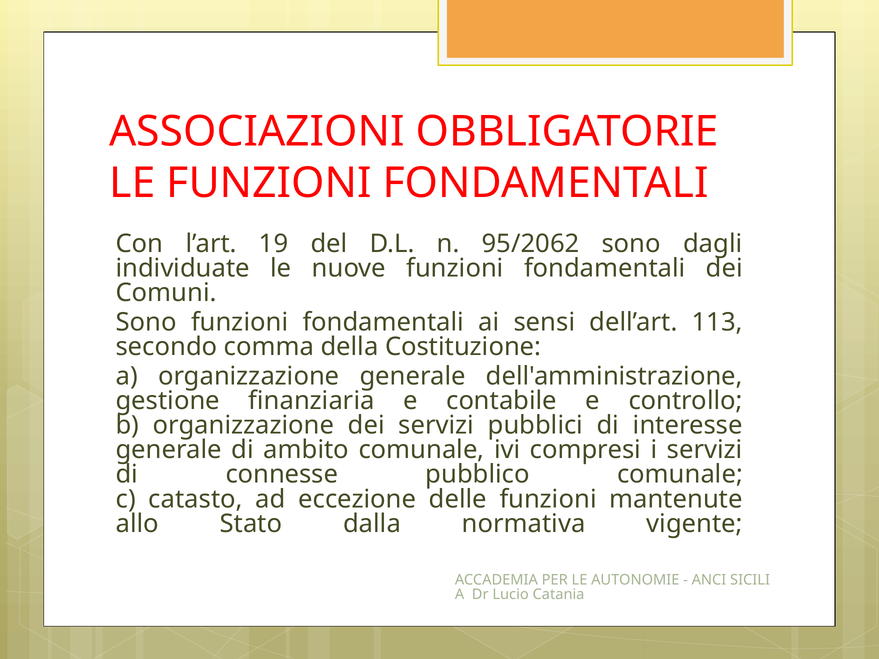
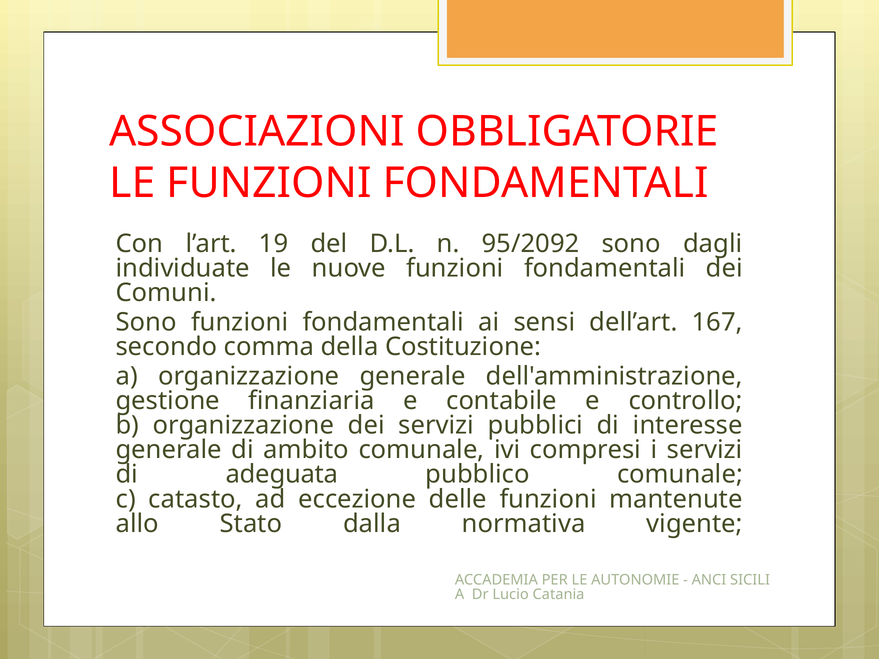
95/2062: 95/2062 -> 95/2092
113: 113 -> 167
connesse: connesse -> adeguata
